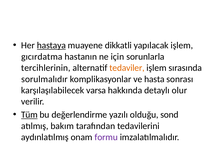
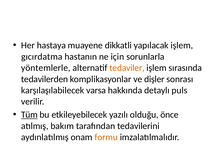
hastaya underline: present -> none
tercihlerinin: tercihlerinin -> yöntemlerle
sorulmalıdır: sorulmalıdır -> tedavilerden
hasta: hasta -> dişler
olur: olur -> puls
değerlendirme: değerlendirme -> etkileyebilecek
sond: sond -> önce
formu colour: purple -> orange
